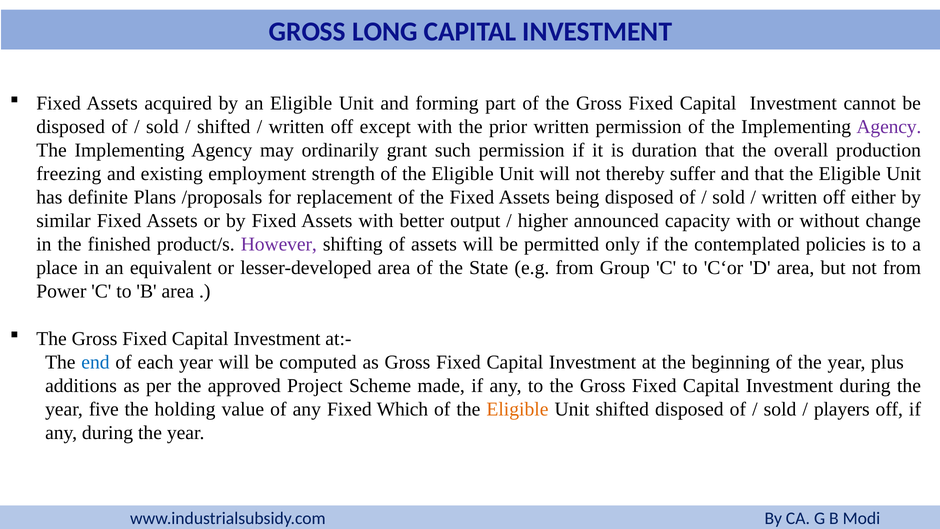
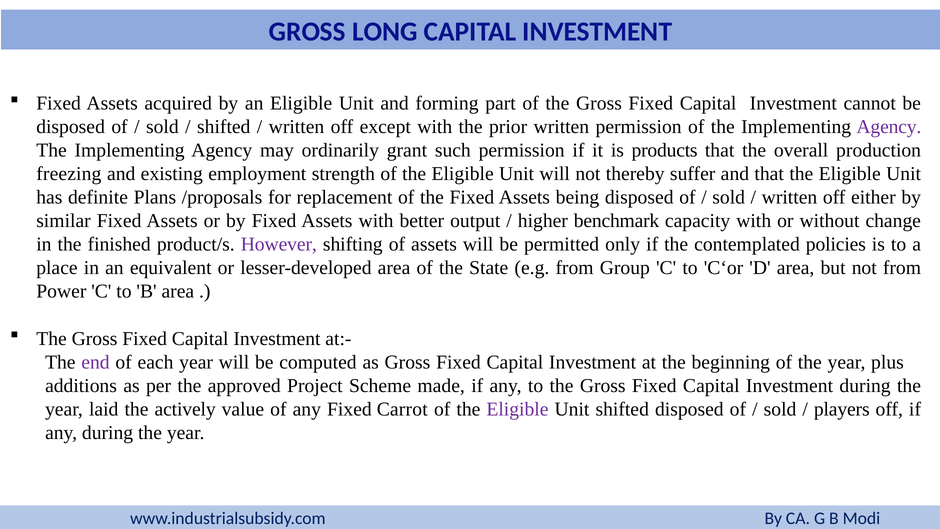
duration: duration -> products
announced: announced -> benchmark
end colour: blue -> purple
five: five -> laid
holding: holding -> actively
Which: Which -> Carrot
Eligible at (517, 409) colour: orange -> purple
